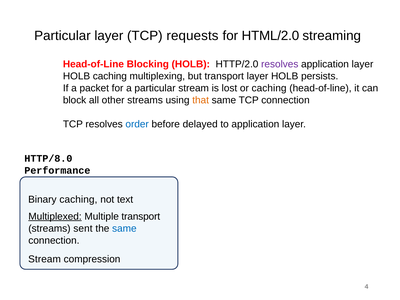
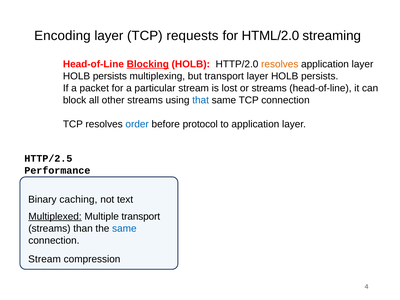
Particular at (62, 36): Particular -> Encoding
Blocking underline: none -> present
resolves at (280, 64) colour: purple -> orange
caching at (110, 76): caching -> persists
or caching: caching -> streams
that colour: orange -> blue
delayed: delayed -> protocol
HTTP/8.0: HTTP/8.0 -> HTTP/2.5
sent: sent -> than
